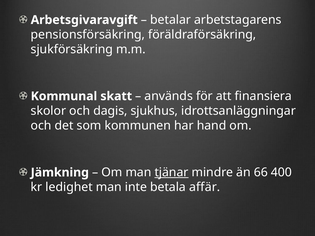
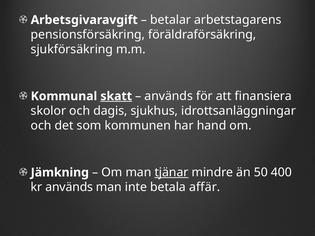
skatt underline: none -> present
66: 66 -> 50
kr ledighet: ledighet -> används
